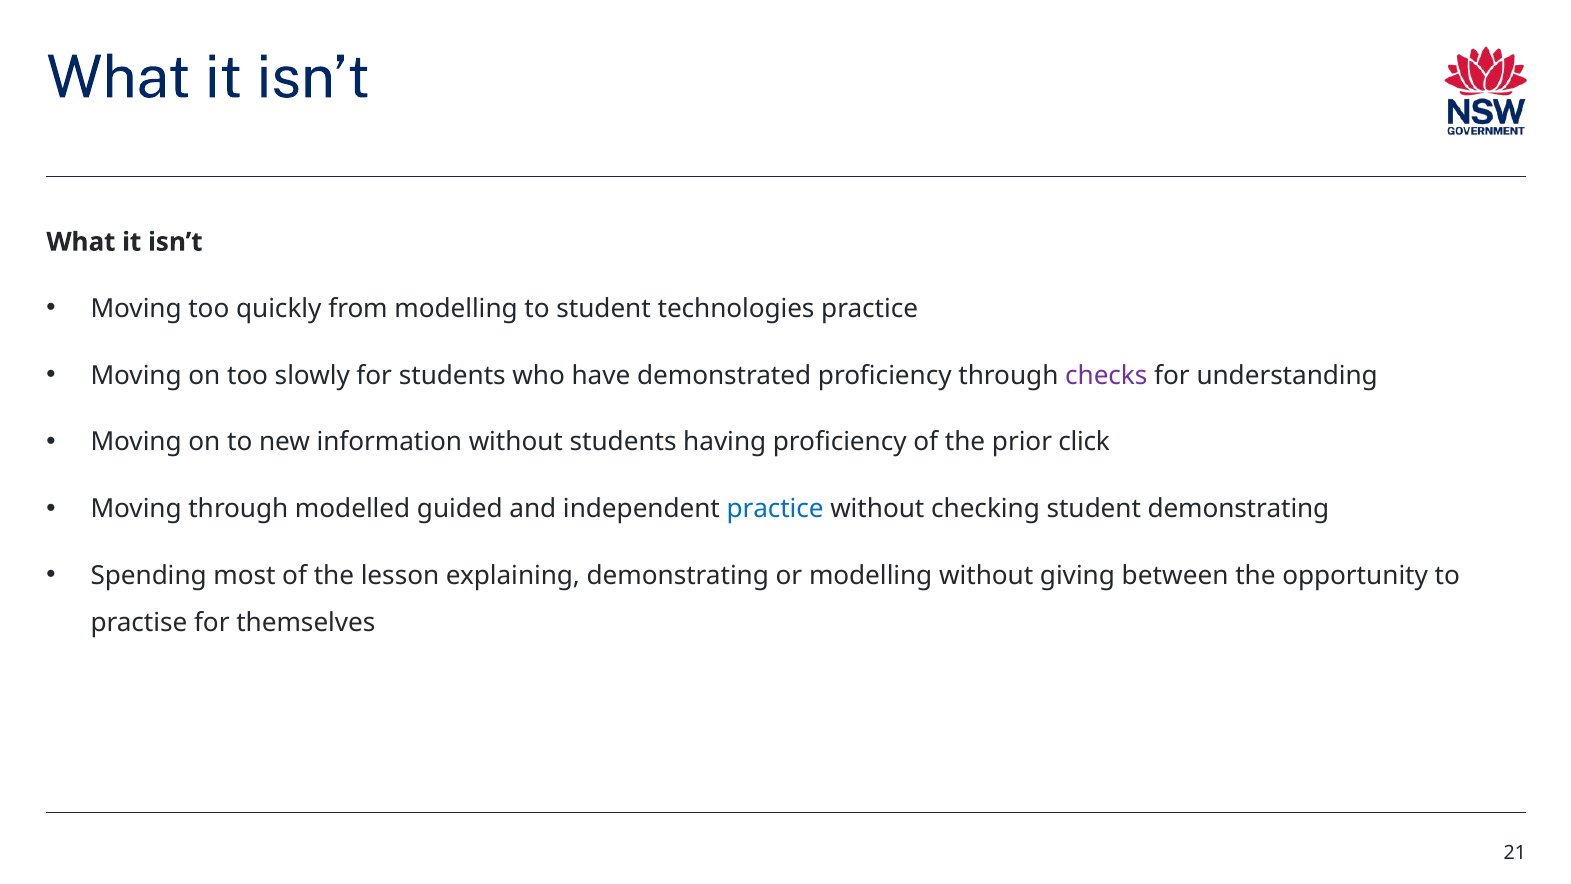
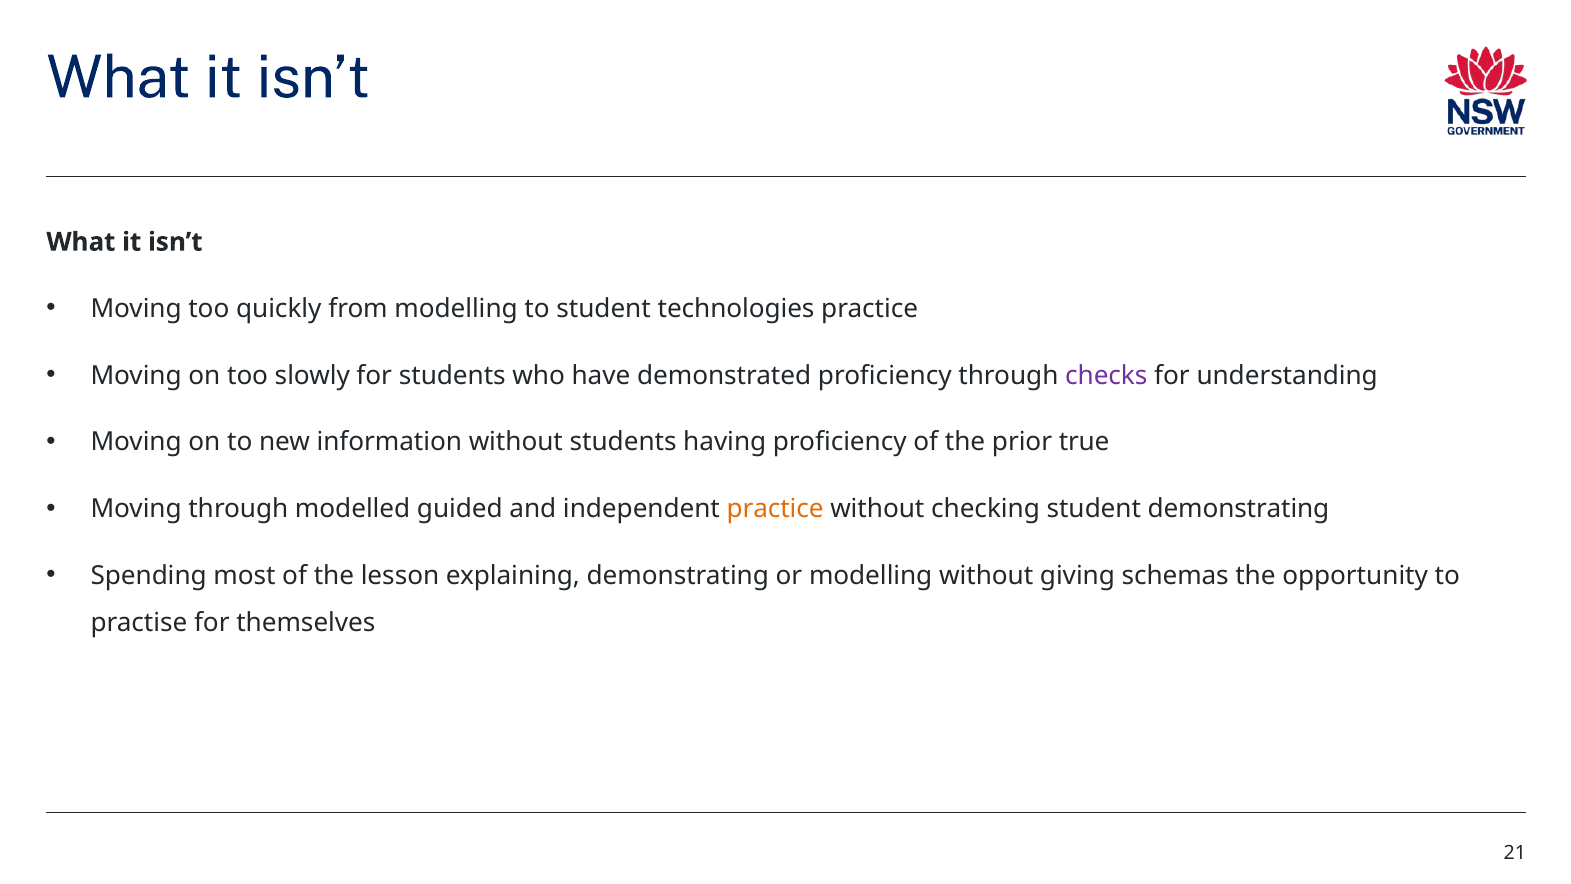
click: click -> true
practice at (775, 509) colour: blue -> orange
between: between -> schemas
